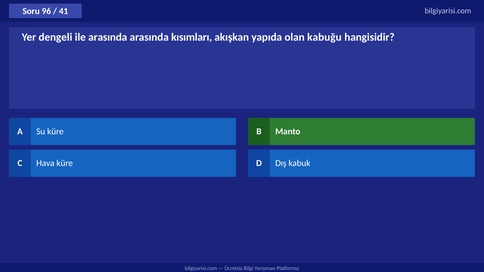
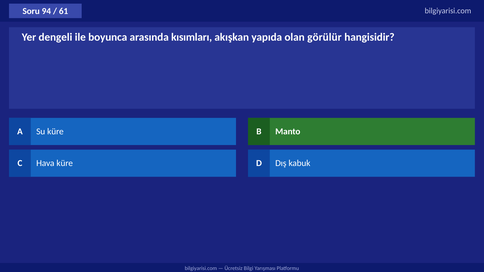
96: 96 -> 94
41: 41 -> 61
ile arasında: arasında -> boyunca
kabuğu: kabuğu -> görülür
